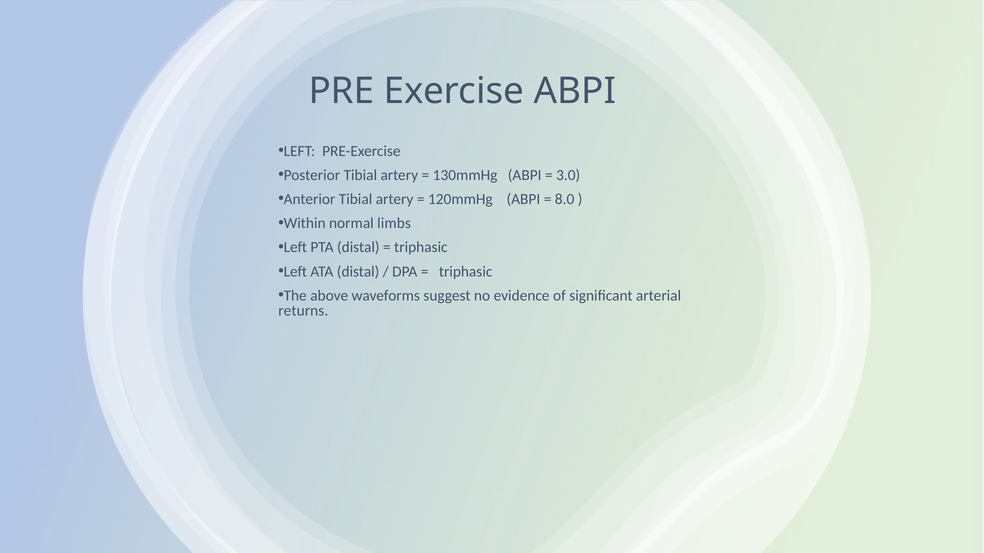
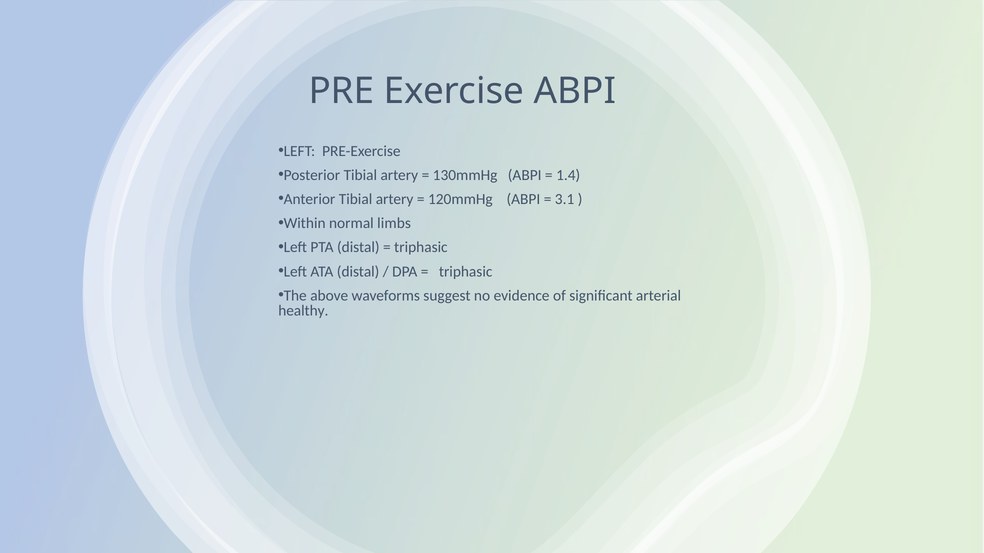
3.0: 3.0 -> 1.4
8.0: 8.0 -> 3.1
returns: returns -> healthy
